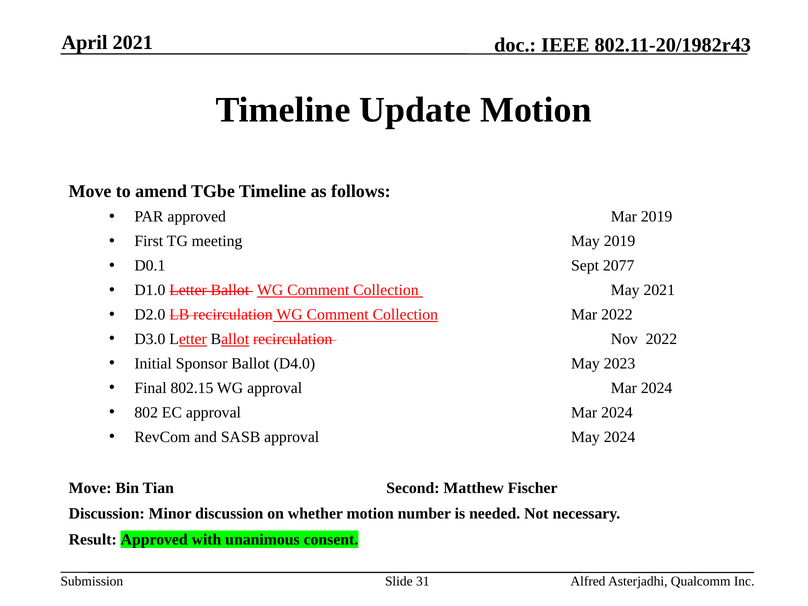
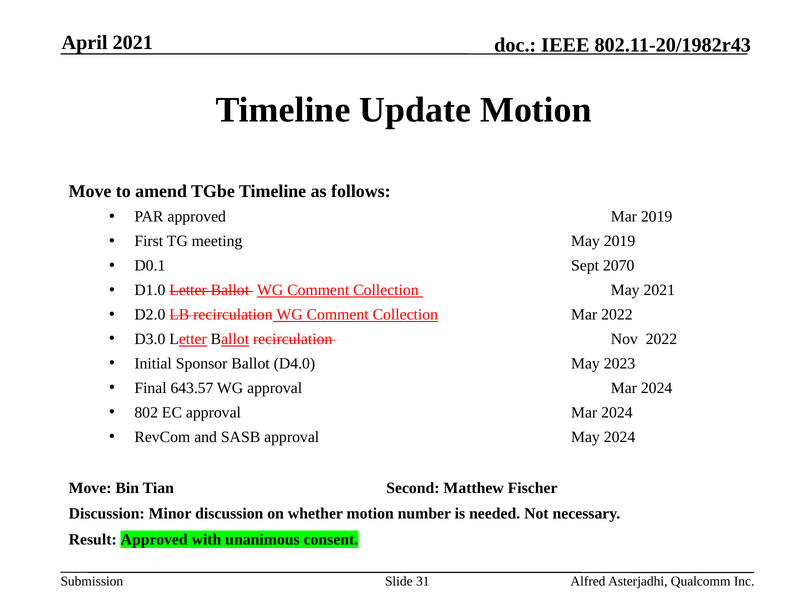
2077: 2077 -> 2070
802.15: 802.15 -> 643.57
